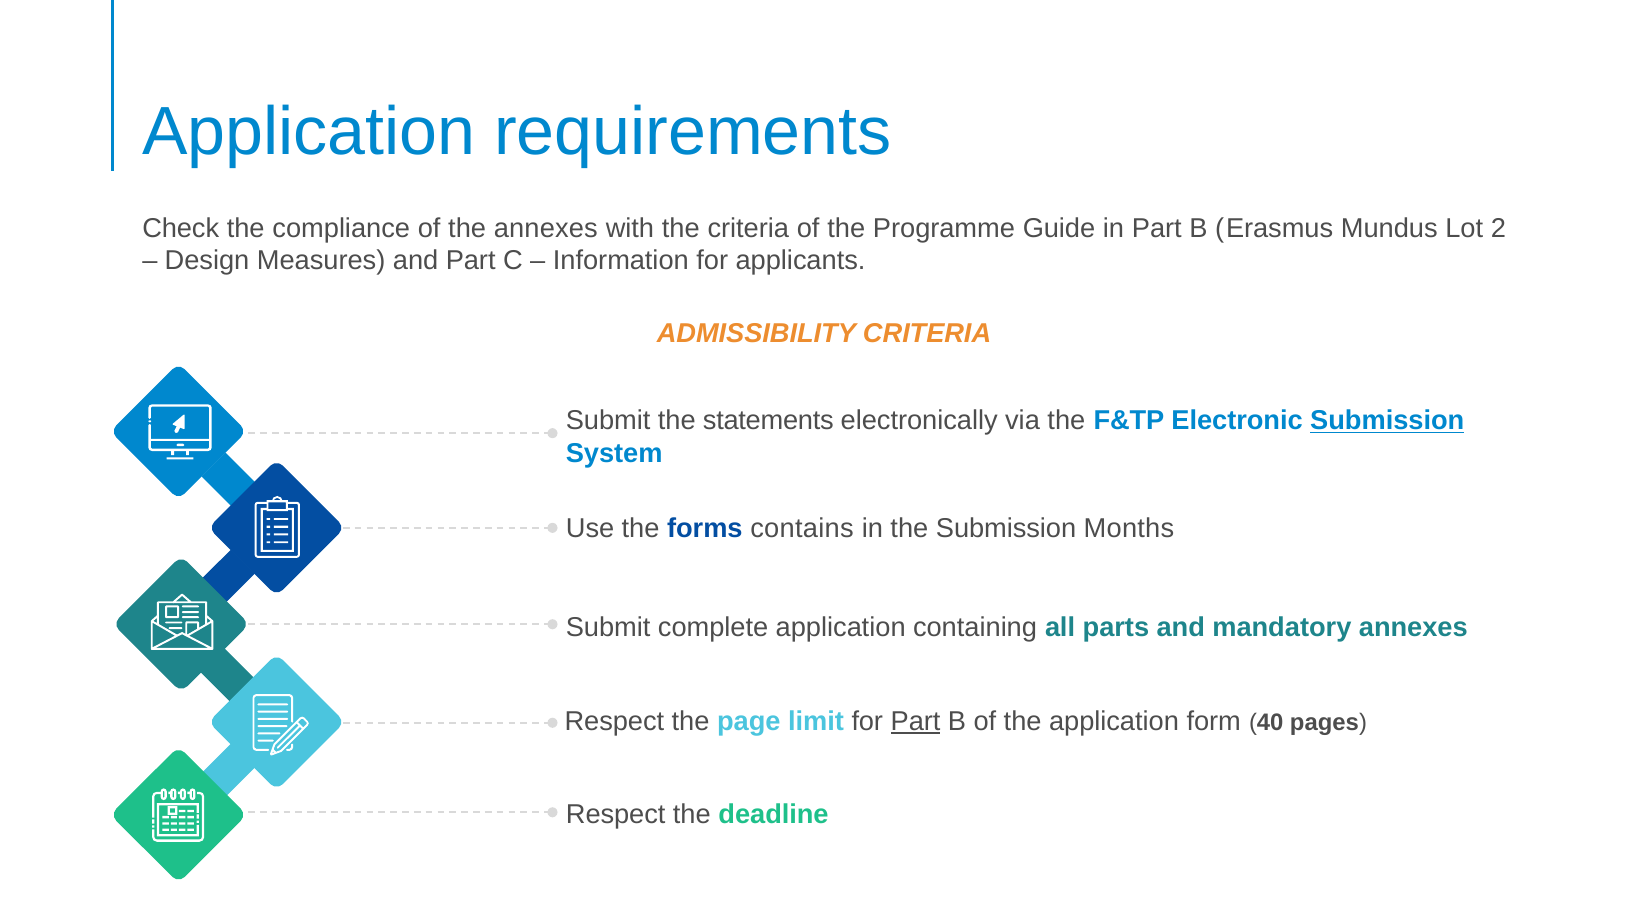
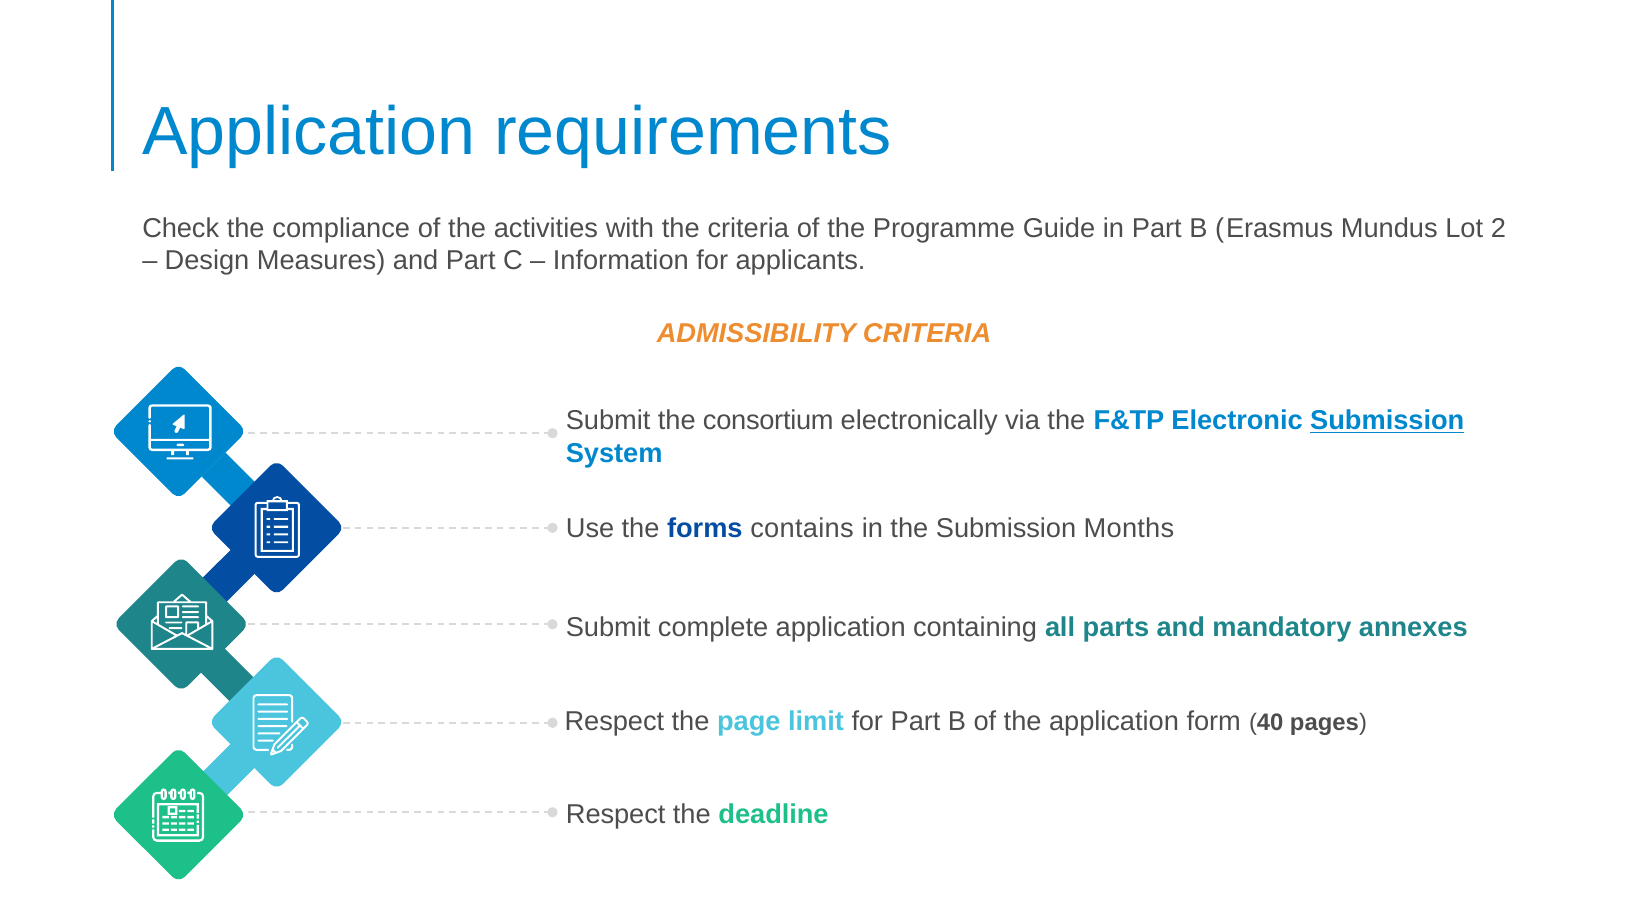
the annexes: annexes -> activities
statements: statements -> consortium
Part at (916, 722) underline: present -> none
